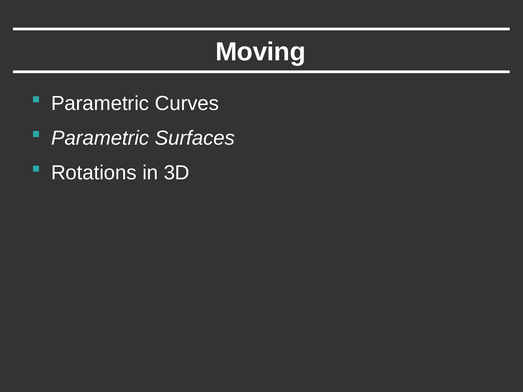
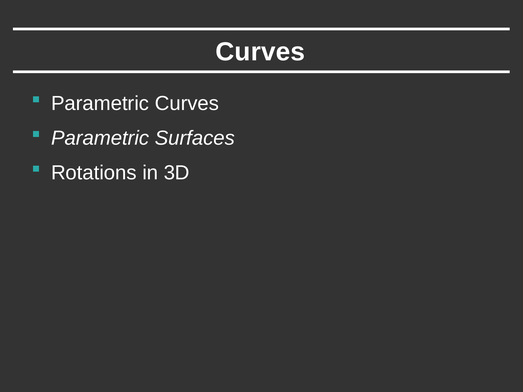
Moving at (261, 52): Moving -> Curves
